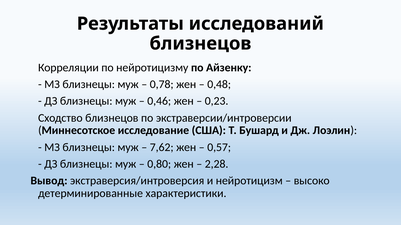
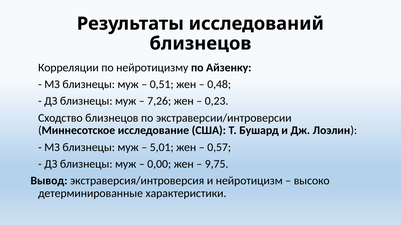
0,78: 0,78 -> 0,51
0,46: 0,46 -> 7,26
7,62: 7,62 -> 5,01
0,80: 0,80 -> 0,00
2,28: 2,28 -> 9,75
